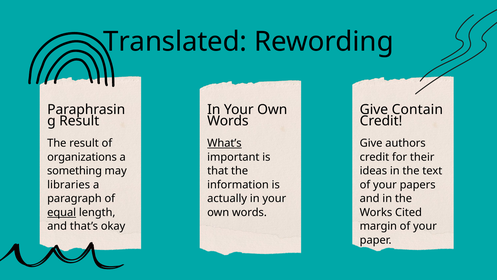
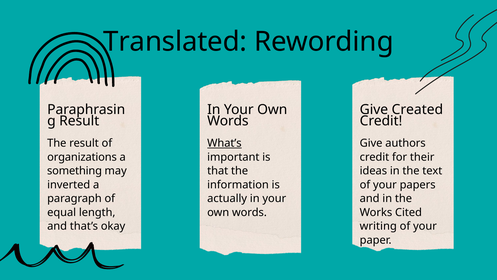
Contain: Contain -> Created
libraries: libraries -> inverted
equal underline: present -> none
margin: margin -> writing
